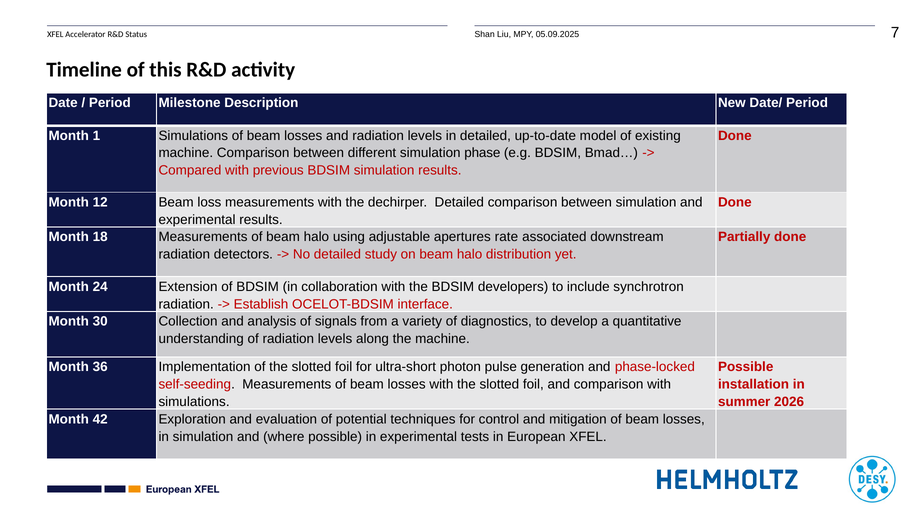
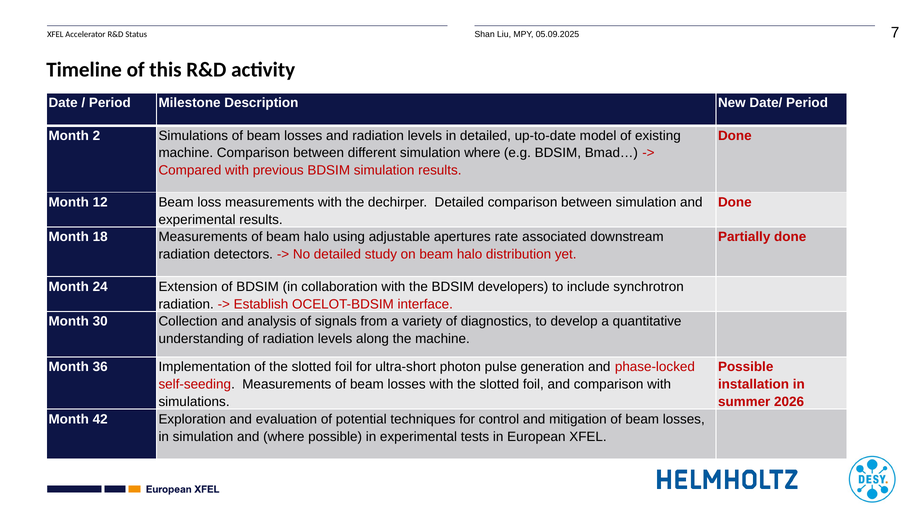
1: 1 -> 2
simulation phase: phase -> where
